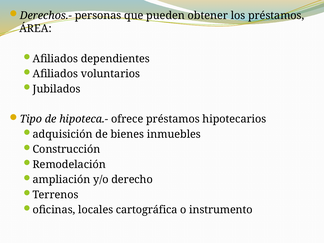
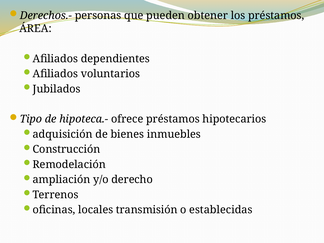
cartográfica: cartográfica -> transmisión
instrumento: instrumento -> establecidas
